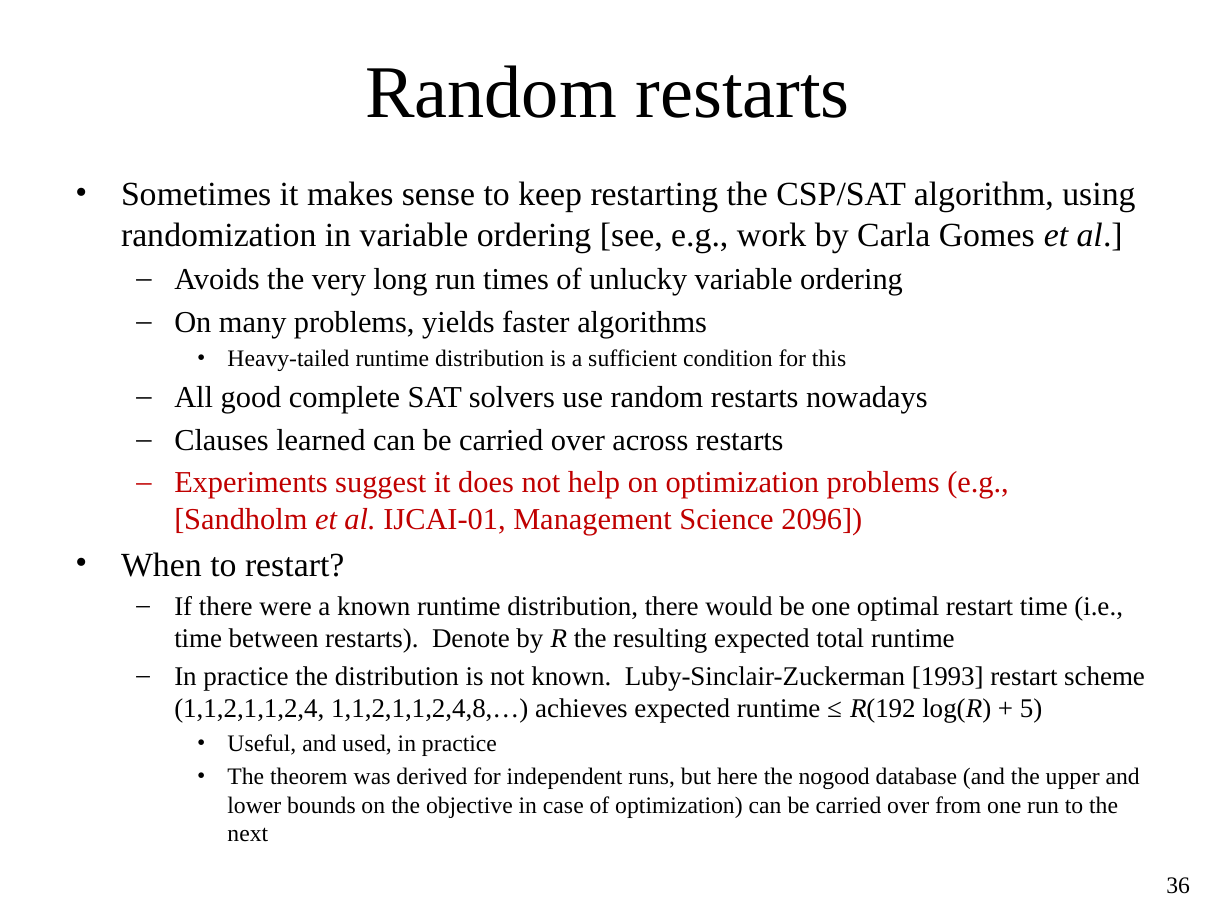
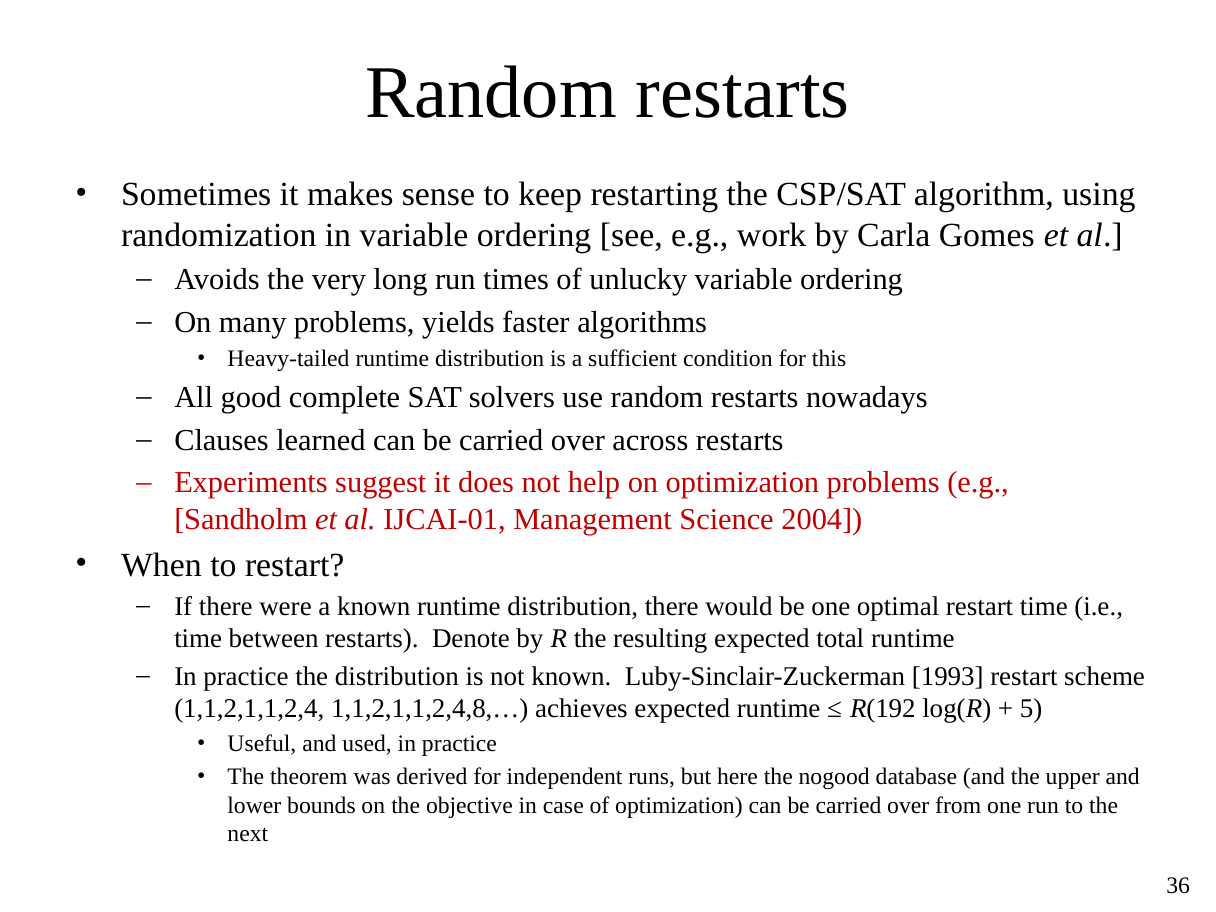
2096: 2096 -> 2004
